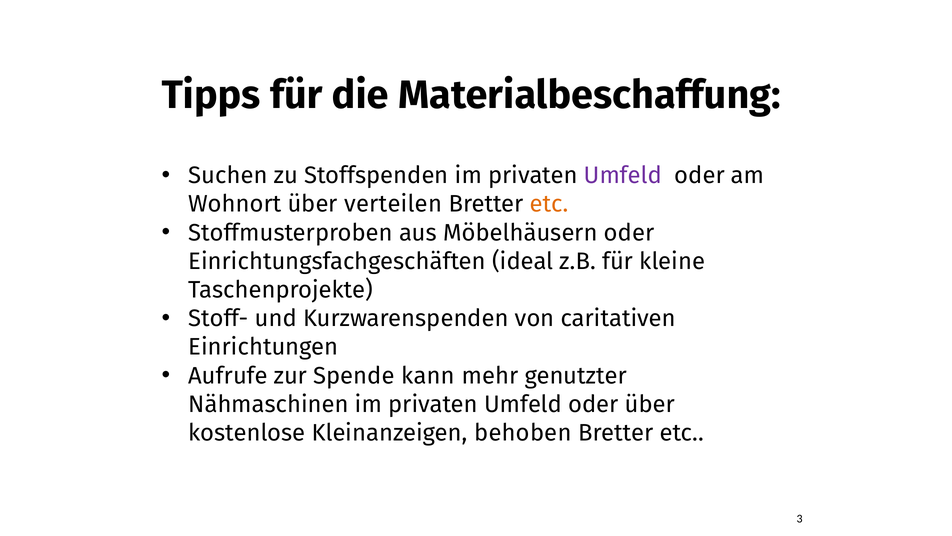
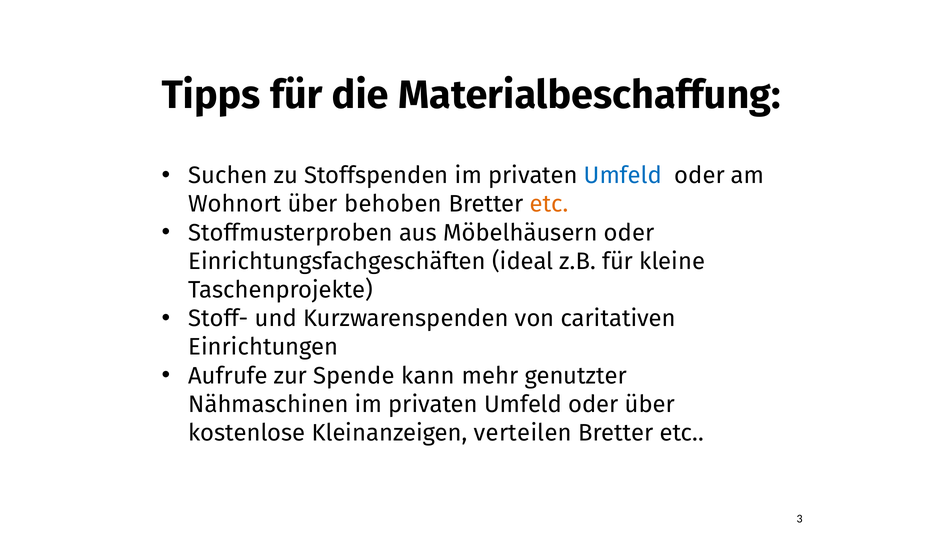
Umfeld at (623, 175) colour: purple -> blue
verteilen: verteilen -> behoben
behoben: behoben -> verteilen
